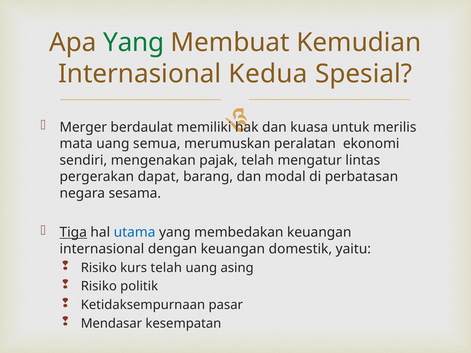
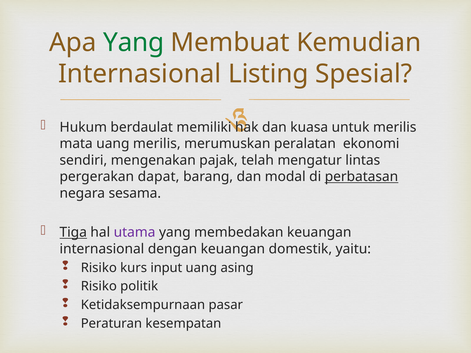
Kedua: Kedua -> Listing
Merger: Merger -> Hukum
uang semua: semua -> merilis
perbatasan underline: none -> present
utama colour: blue -> purple
kurs telah: telah -> input
Mendasar: Mendasar -> Peraturan
